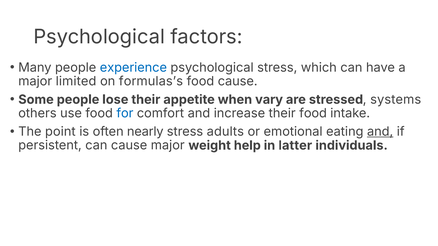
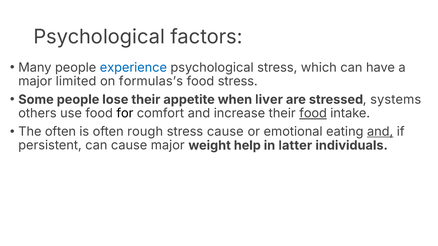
food cause: cause -> stress
vary: vary -> liver
for colour: blue -> black
food at (313, 113) underline: none -> present
The point: point -> often
nearly: nearly -> rough
stress adults: adults -> cause
